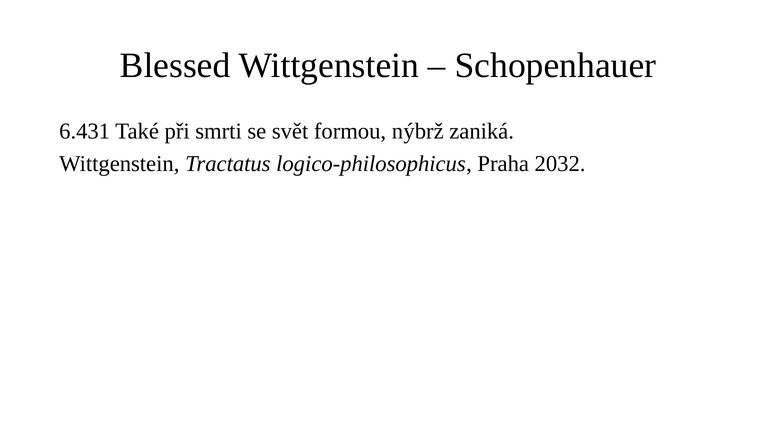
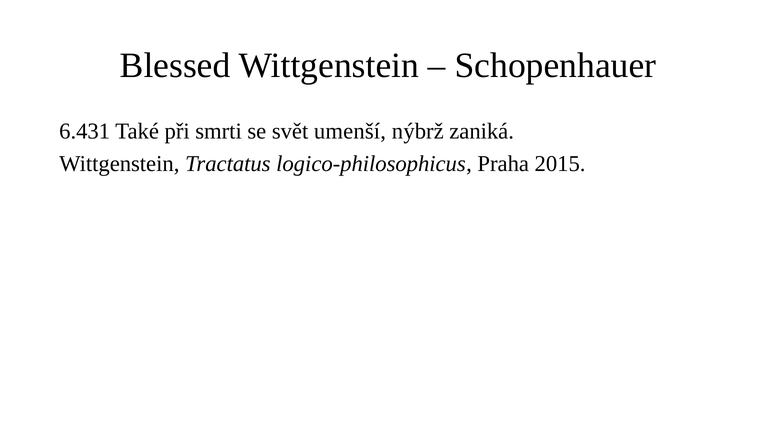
formou: formou -> umenší
2032: 2032 -> 2015
